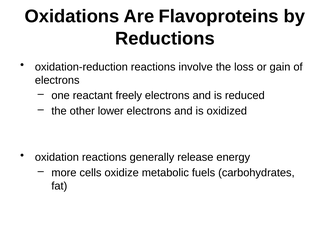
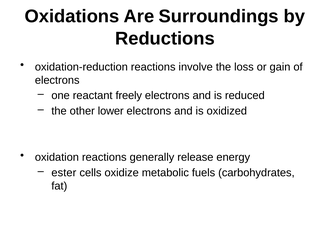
Flavoproteins: Flavoproteins -> Surroundings
more: more -> ester
